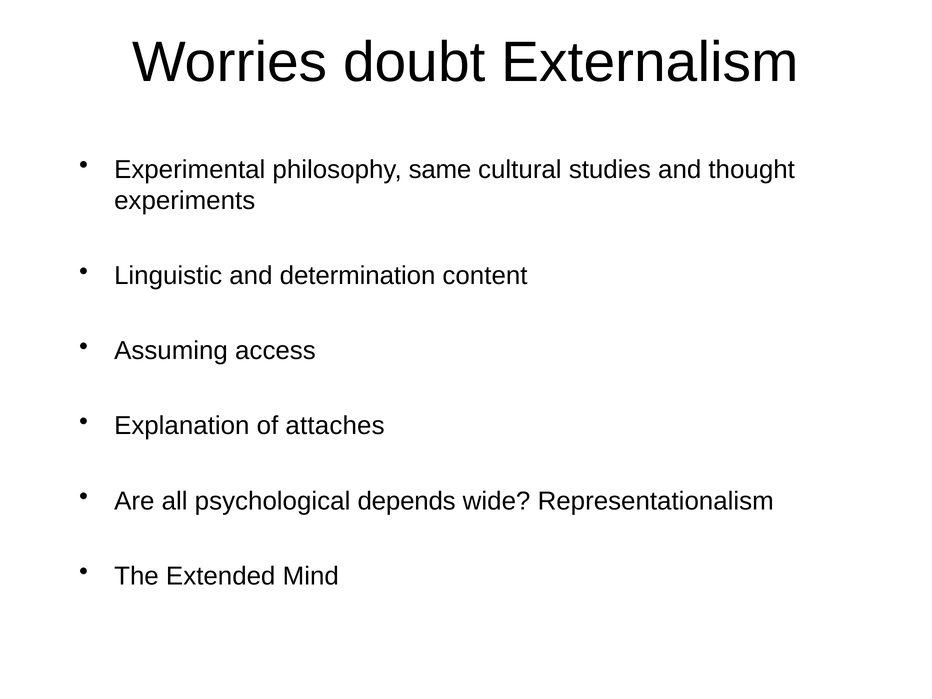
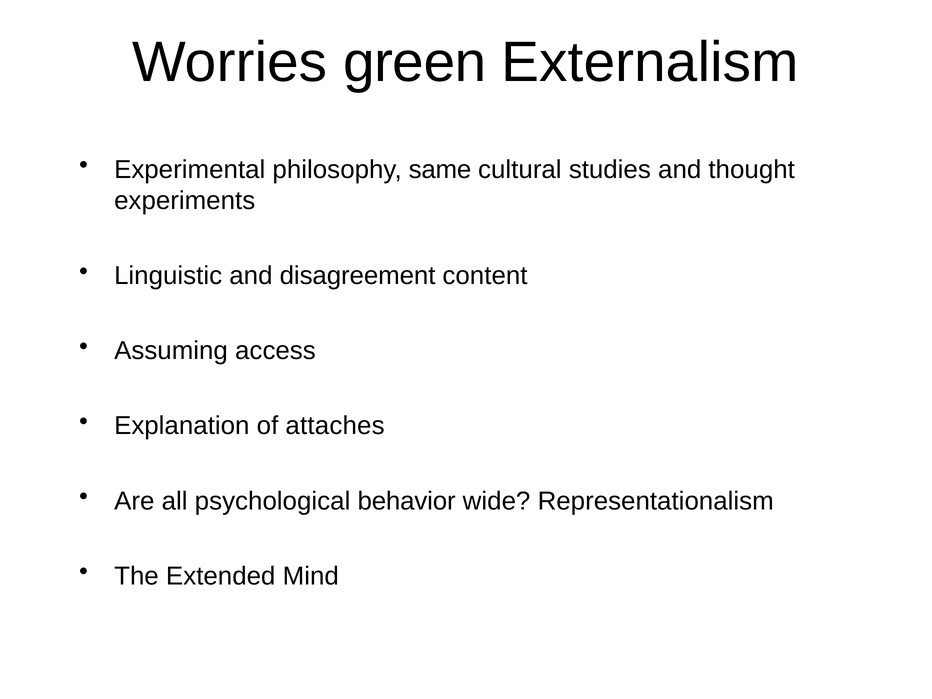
doubt: doubt -> green
determination: determination -> disagreement
depends: depends -> behavior
